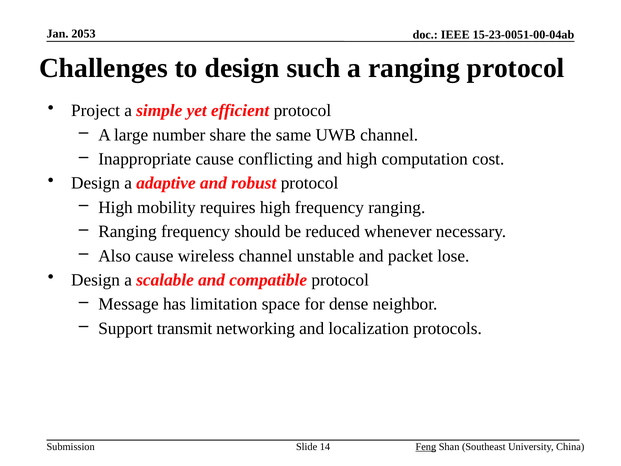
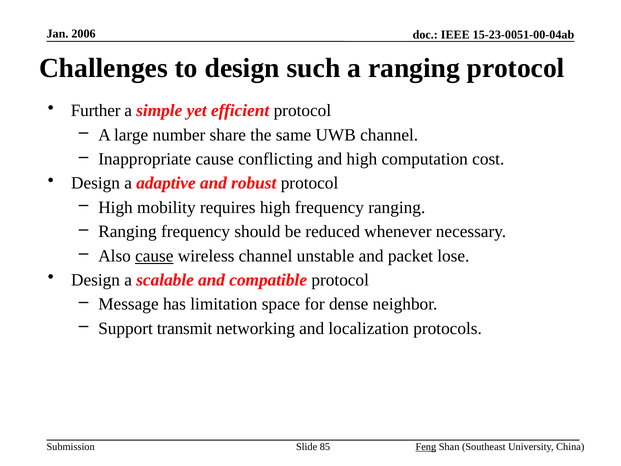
2053: 2053 -> 2006
Project: Project -> Further
cause at (154, 256) underline: none -> present
14: 14 -> 85
